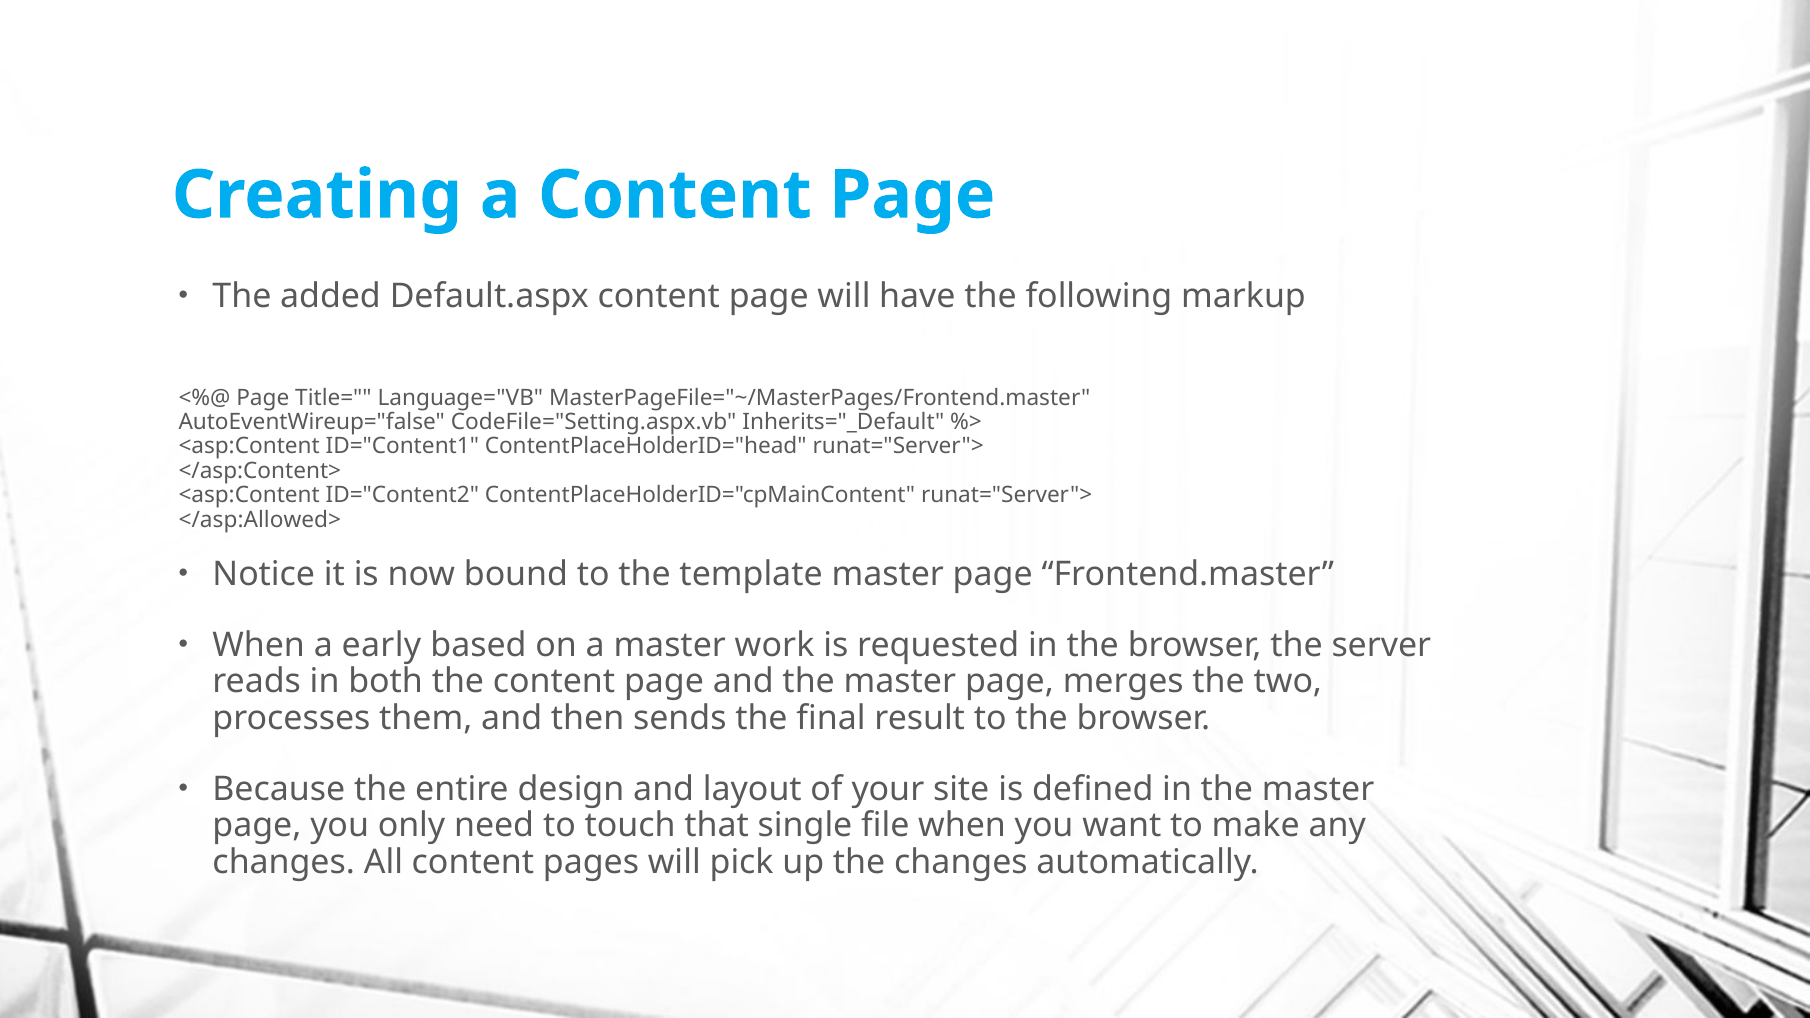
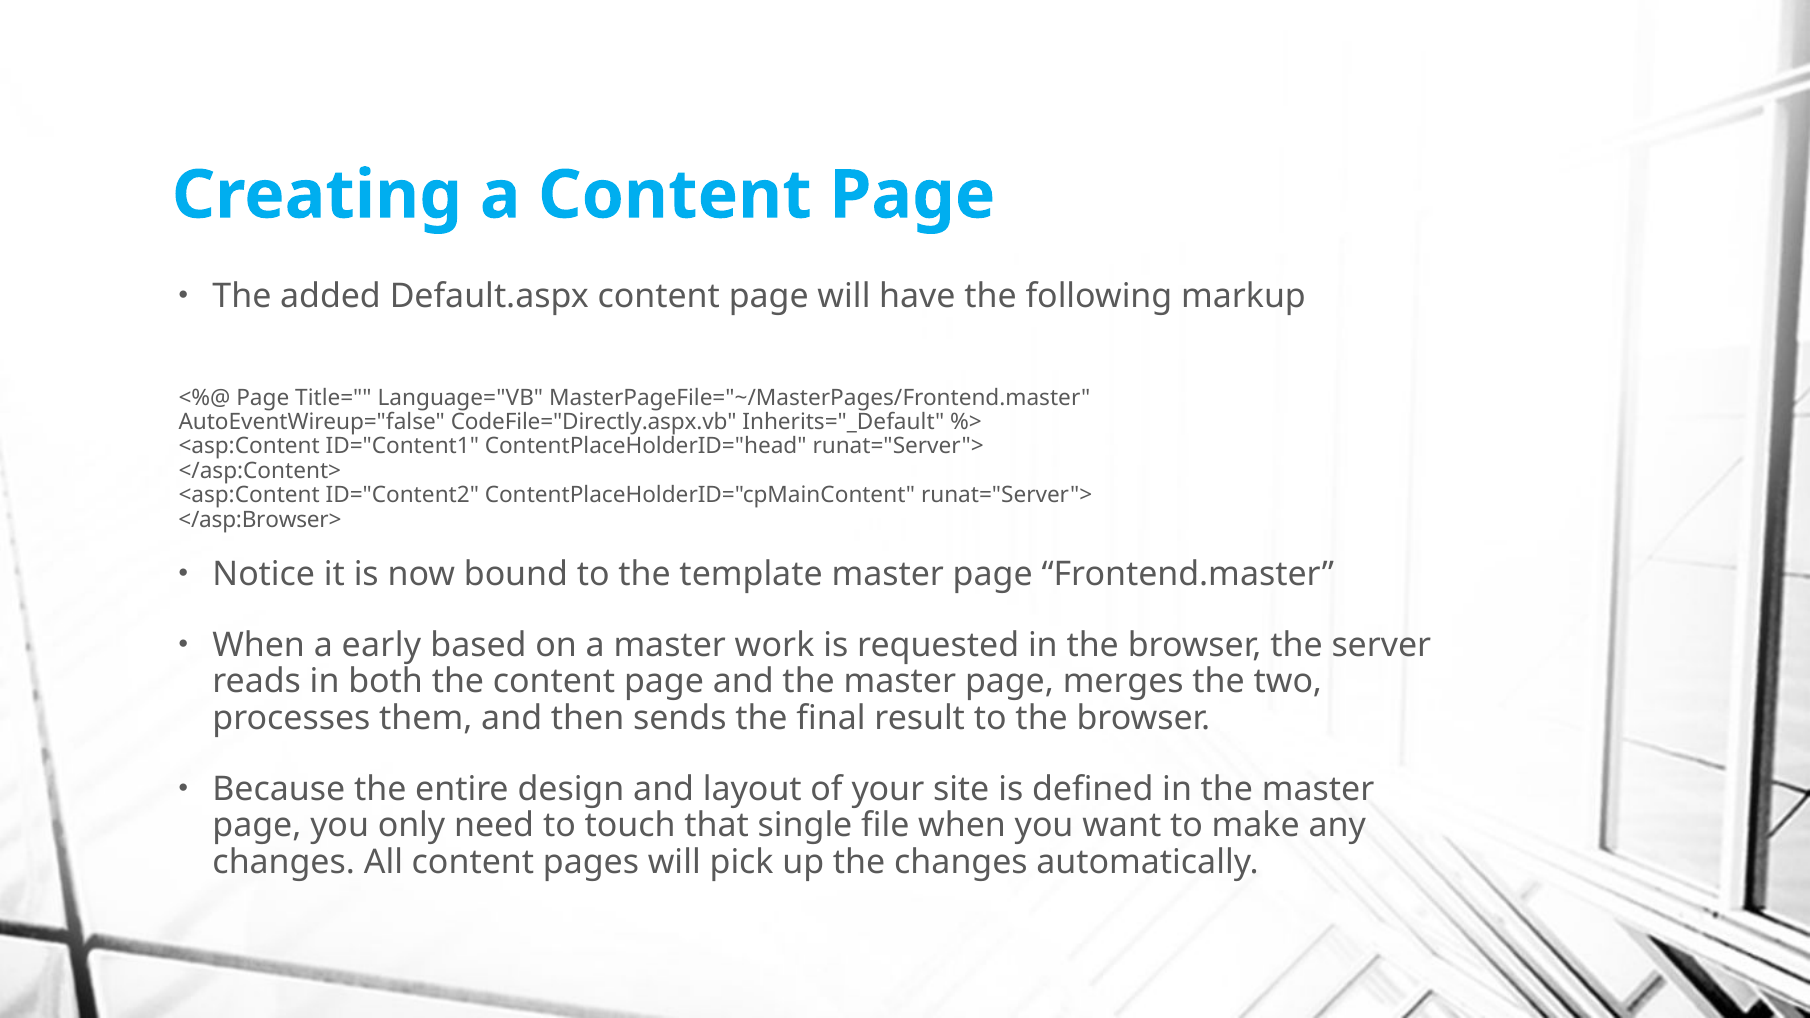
CodeFile="Setting.aspx.vb: CodeFile="Setting.aspx.vb -> CodeFile="Directly.aspx.vb
</asp:Allowed>: </asp:Allowed> -> </asp:Browser>
